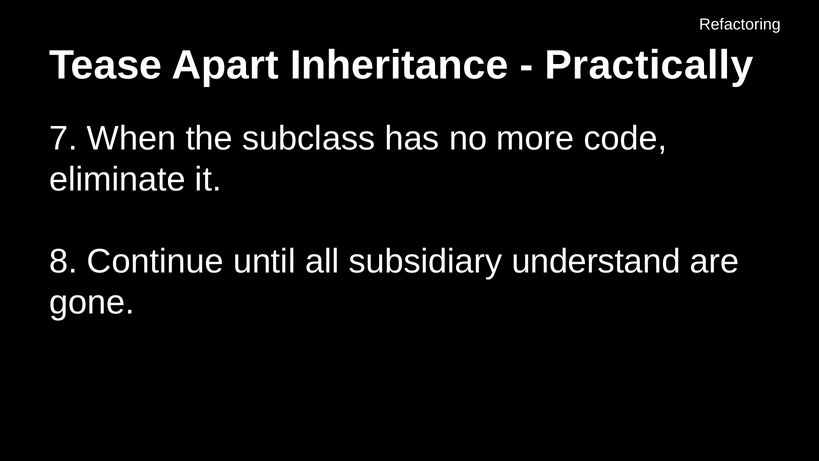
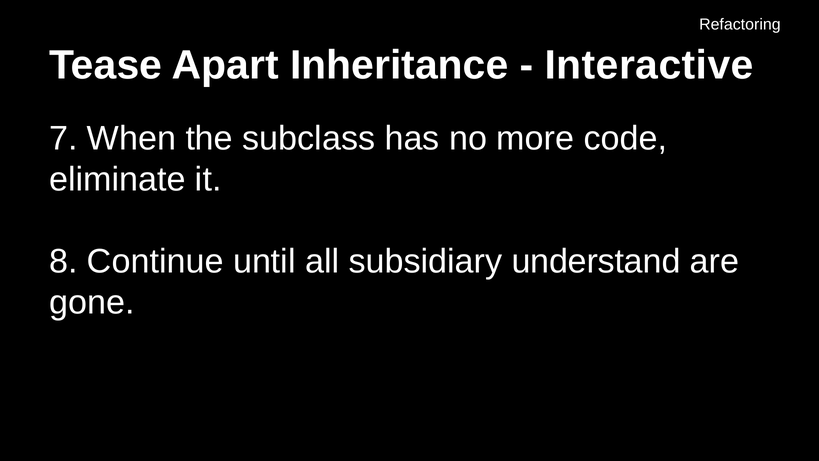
Practically: Practically -> Interactive
